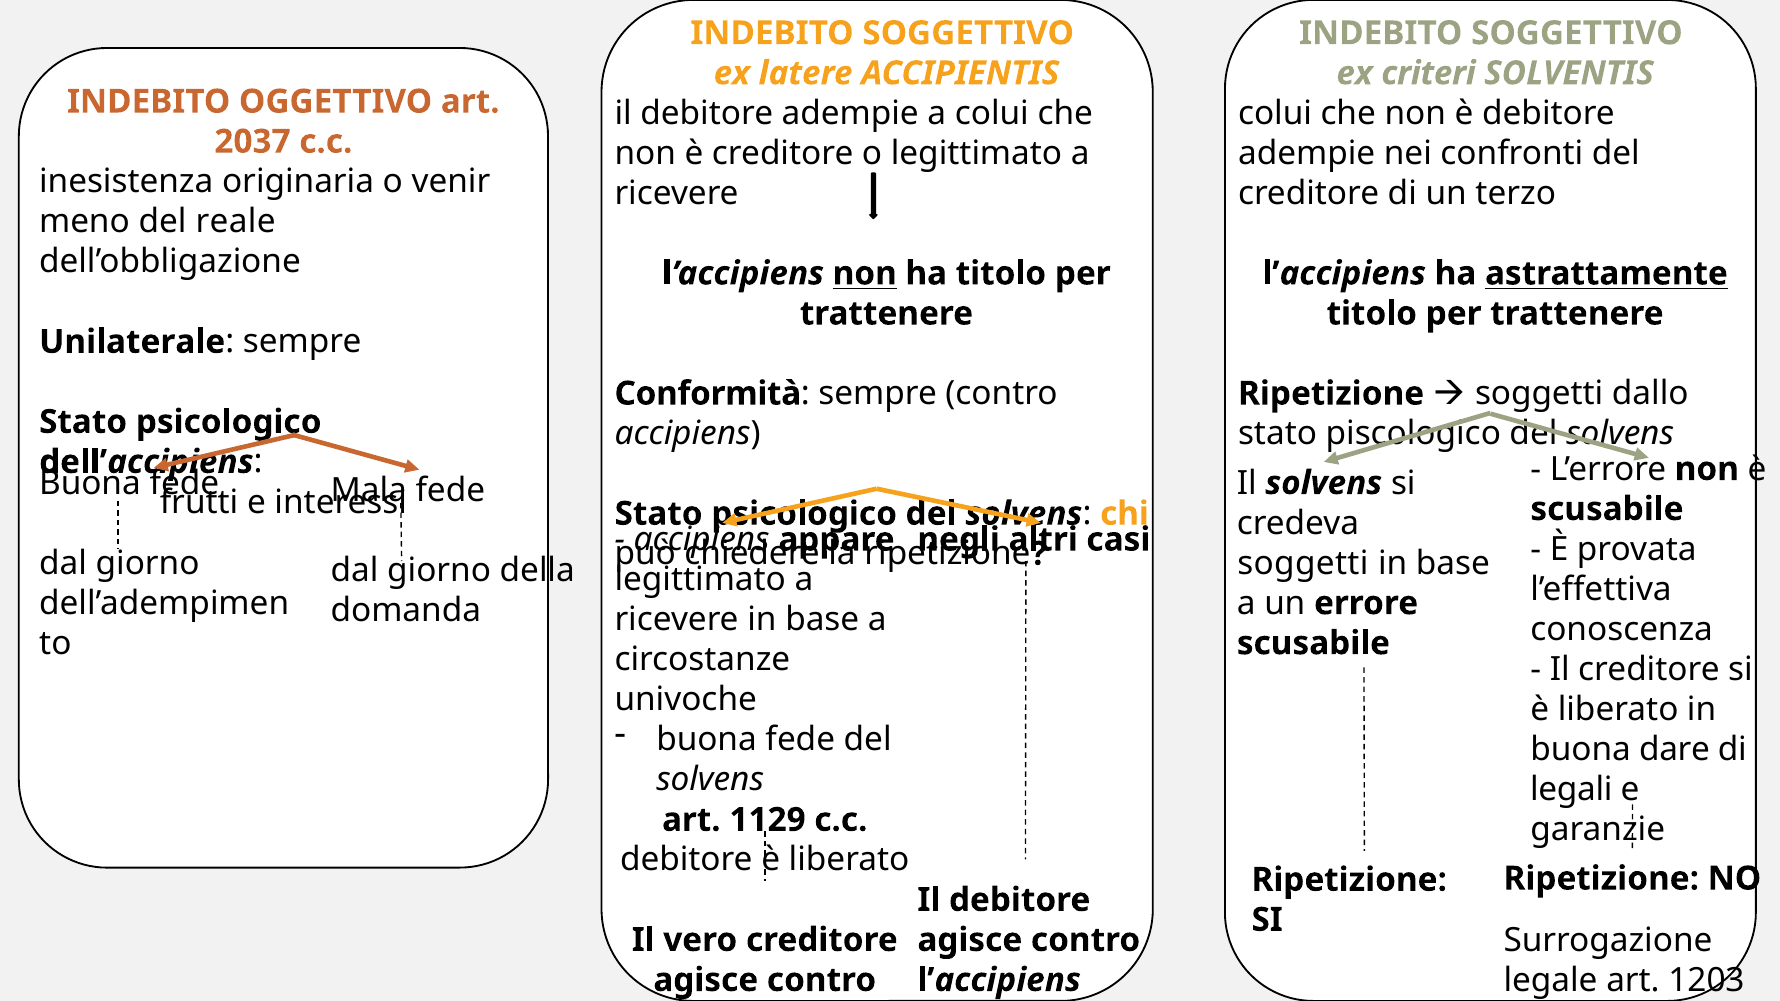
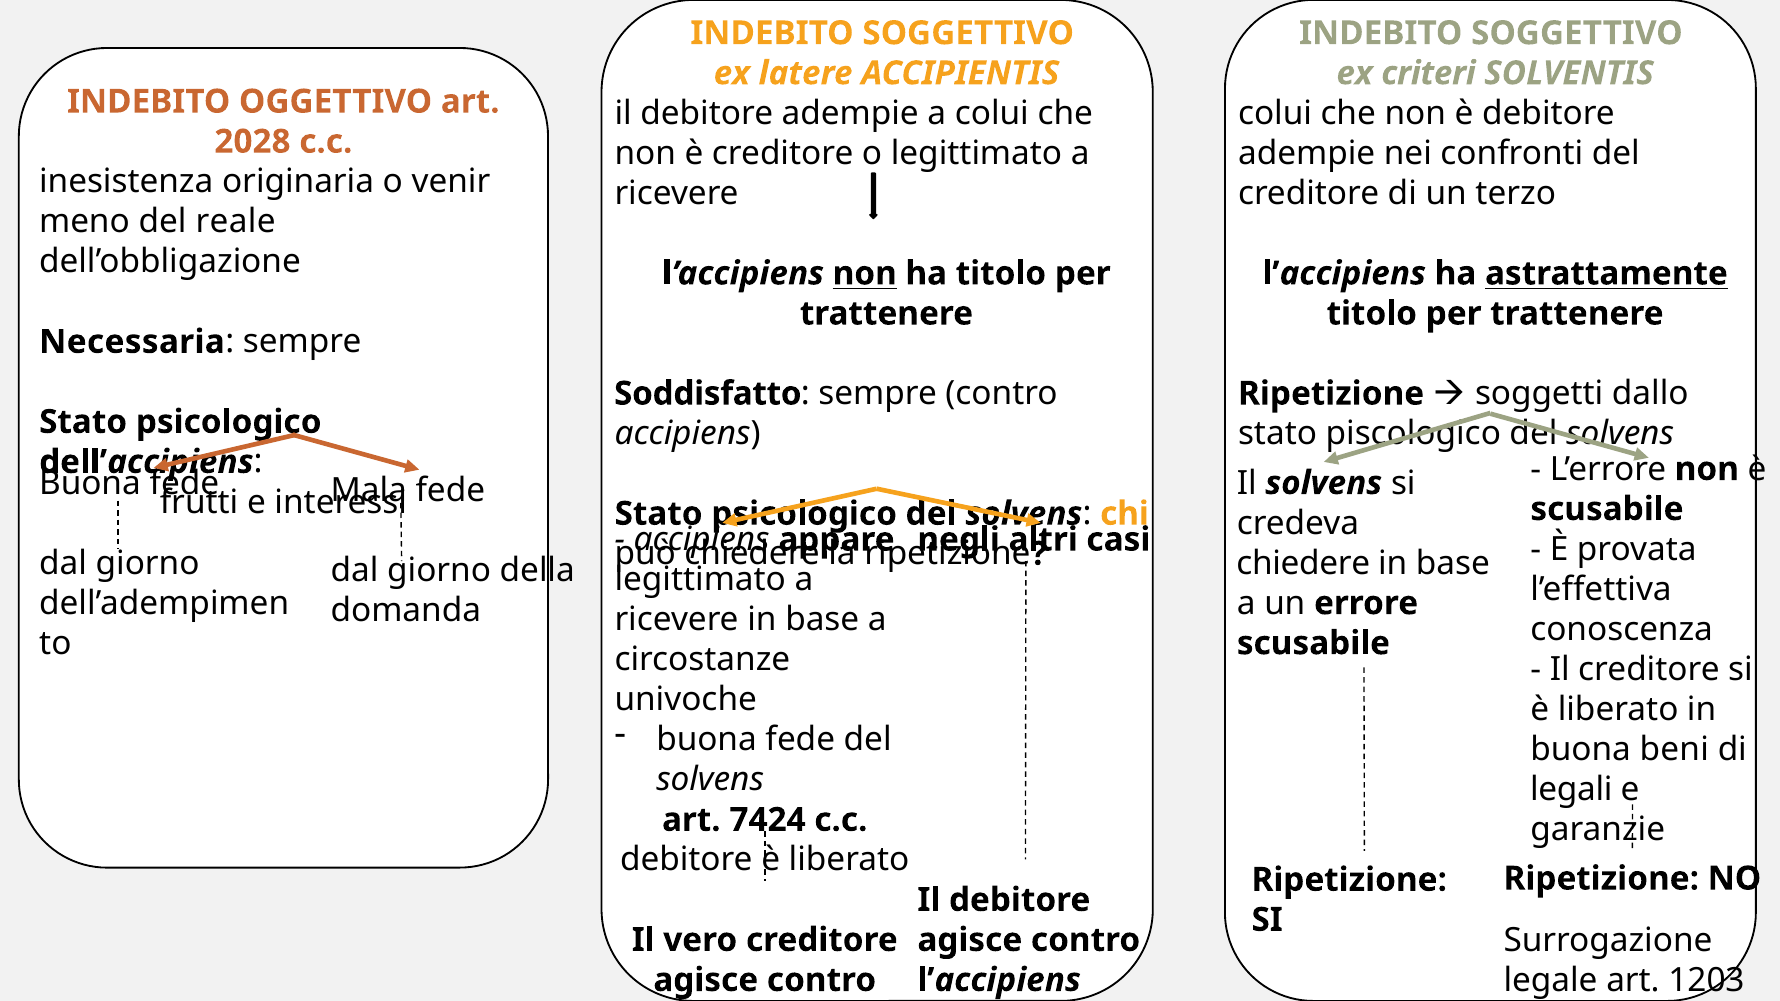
2037: 2037 -> 2028
Unilaterale: Unilaterale -> Necessaria
Conformità: Conformità -> Soddisfatto
soggetti at (1303, 563): soggetti -> chiedere
dare: dare -> beni
1129: 1129 -> 7424
